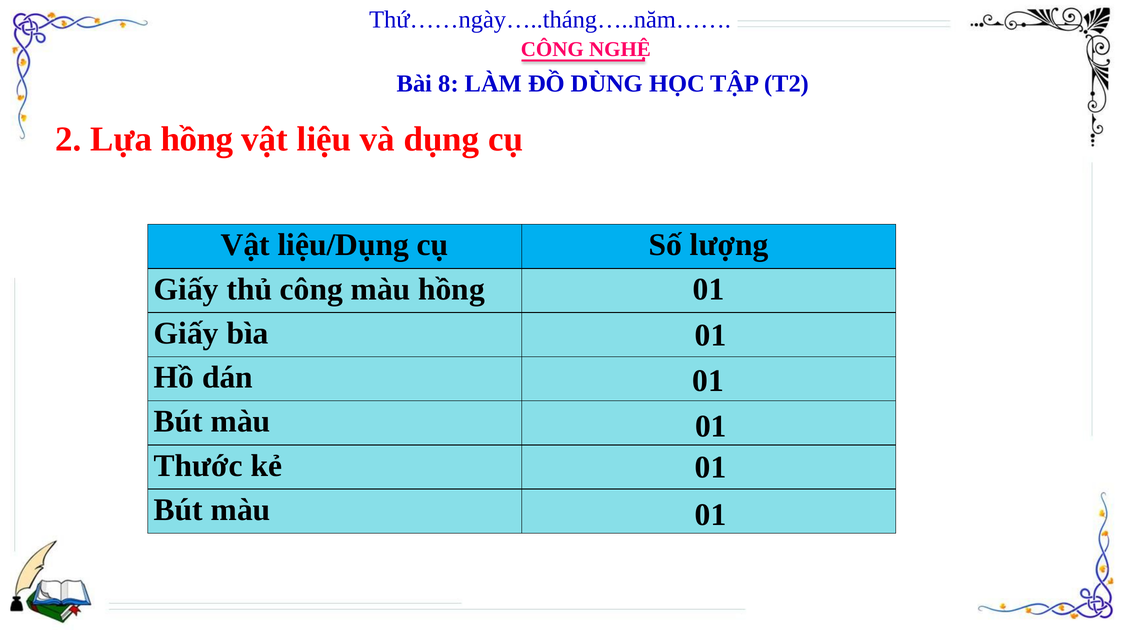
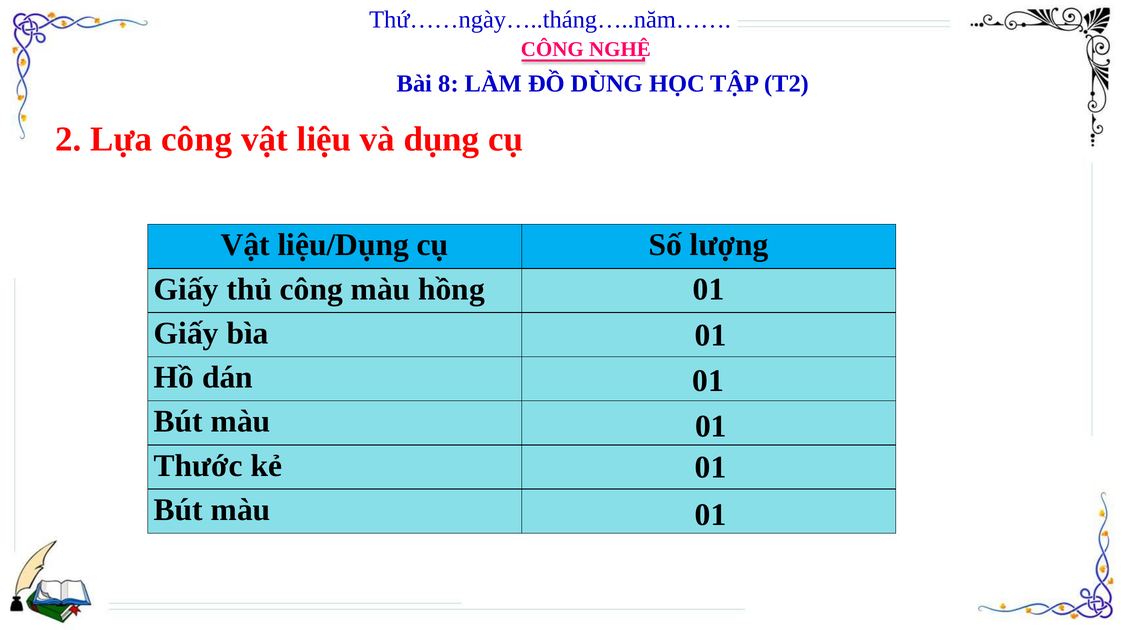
Lựa hồng: hồng -> công
